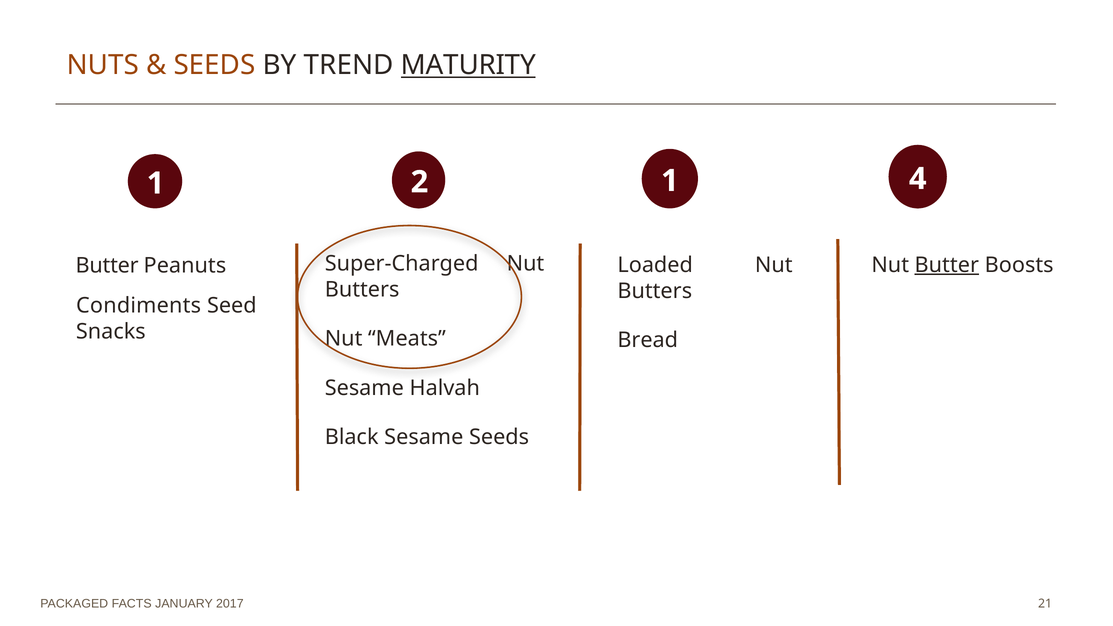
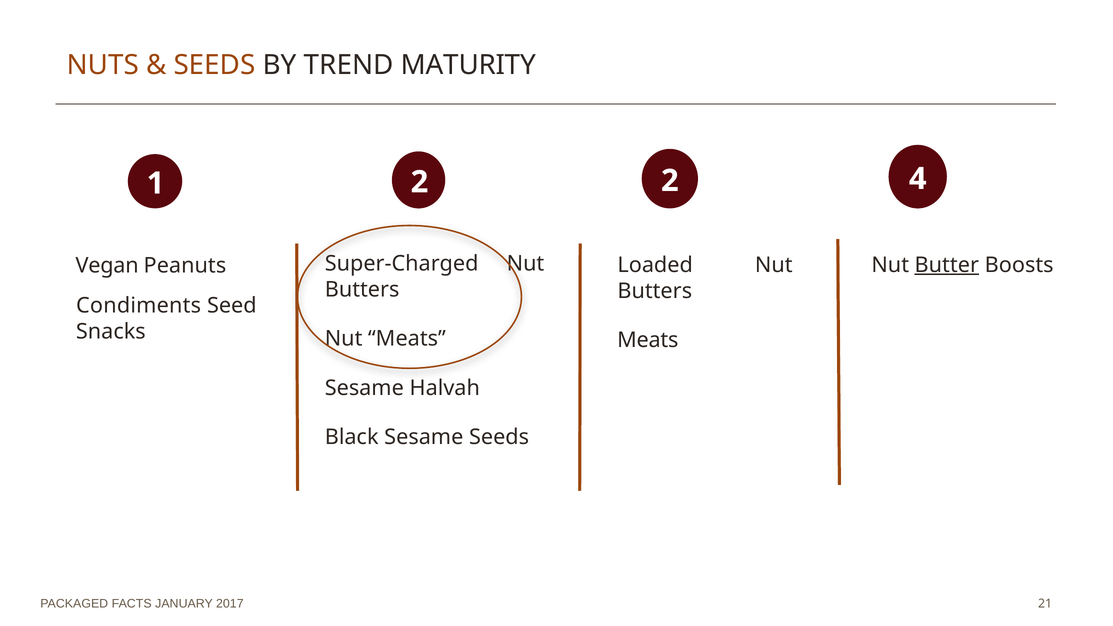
MATURITY underline: present -> none
2 1: 1 -> 2
Butter at (107, 266): Butter -> Vegan
Bread at (648, 340): Bread -> Meats
